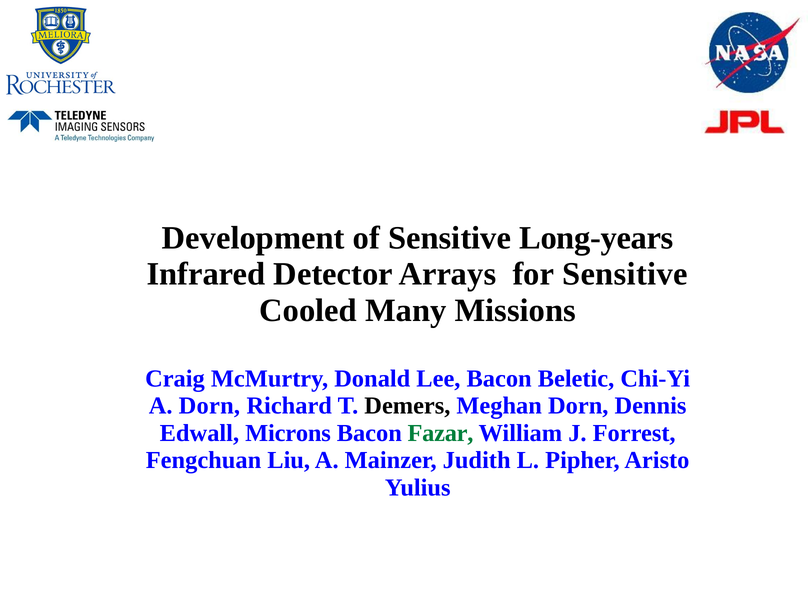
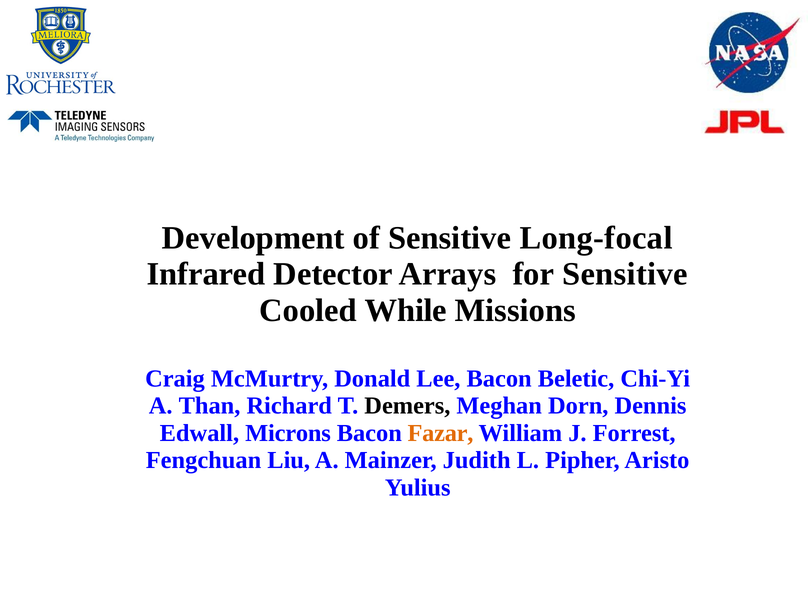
Long-years: Long-years -> Long-focal
Many: Many -> While
A Dorn: Dorn -> Than
Fazar colour: green -> orange
